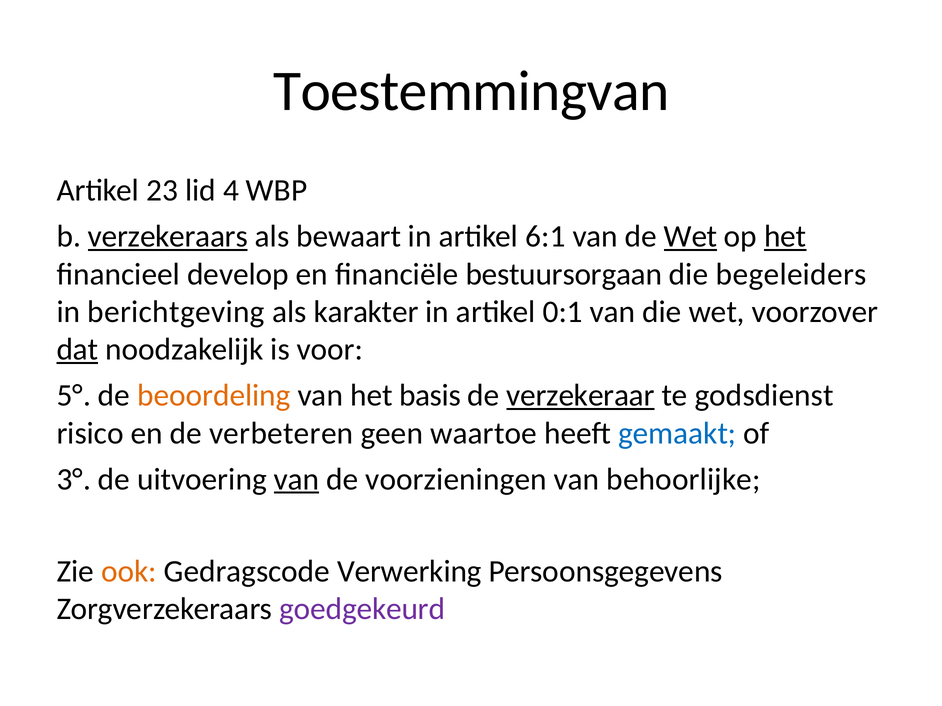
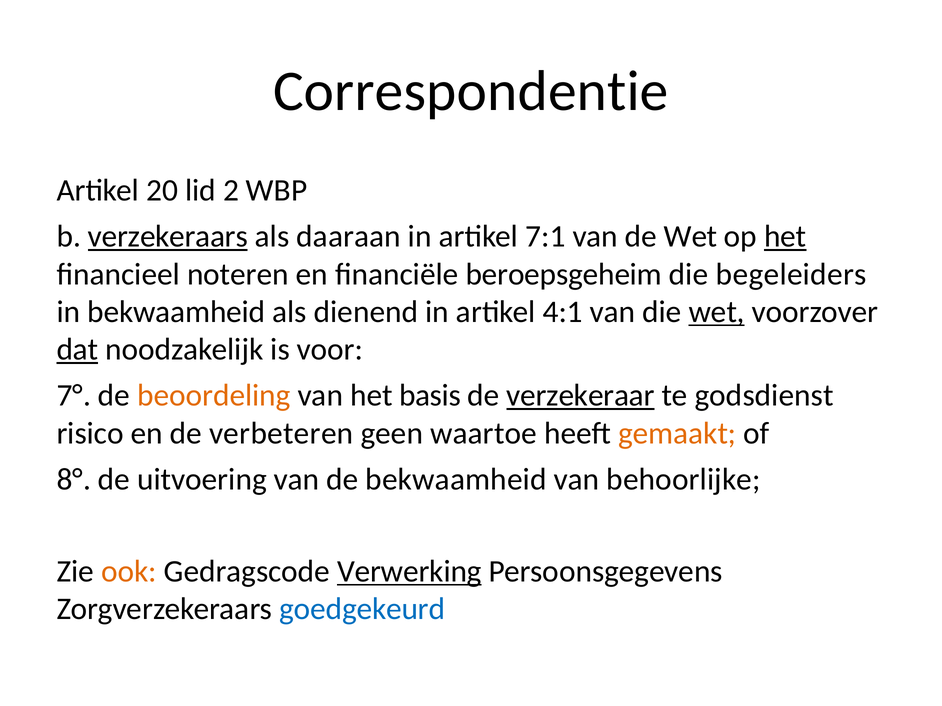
Toestemmingvan: Toestemmingvan -> Correspondentie
23: 23 -> 20
4: 4 -> 2
bewaart: bewaart -> daaraan
6:1: 6:1 -> 7:1
Wet at (691, 237) underline: present -> none
develop: develop -> noteren
bestuursorgaan: bestuursorgaan -> beroepsgeheim
in berichtgeving: berichtgeving -> bekwaamheid
karakter: karakter -> dienend
0:1: 0:1 -> 4:1
wet at (717, 312) underline: none -> present
5°: 5° -> 7°
gemaakt colour: blue -> orange
3°: 3° -> 8°
van at (297, 480) underline: present -> none
de voorzieningen: voorzieningen -> bekwaamheid
Verwerking underline: none -> present
goedgekeurd colour: purple -> blue
